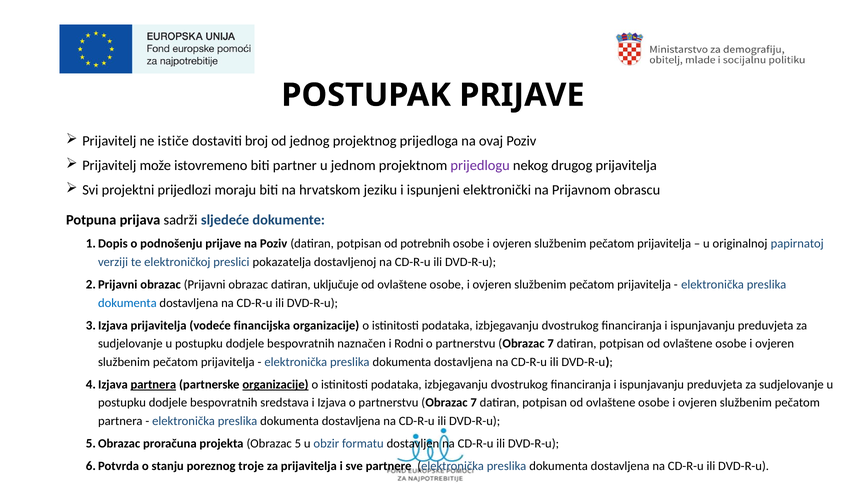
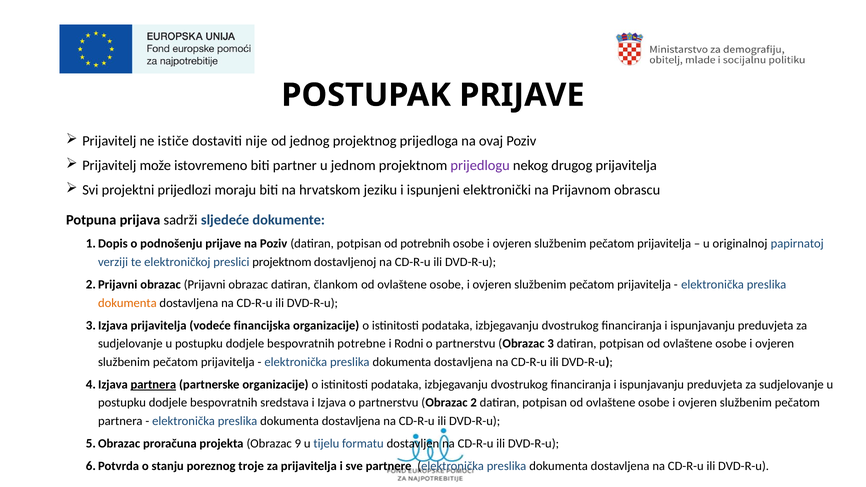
broj: broj -> nije
preslici pokazatelja: pokazatelja -> projektnom
uključuje: uključuje -> člankom
dokumenta at (127, 303) colour: blue -> orange
naznačen: naznačen -> potrebne
7 at (551, 344): 7 -> 3
organizacije at (275, 385) underline: present -> none
7 at (474, 403): 7 -> 2
5: 5 -> 9
obzir: obzir -> tijelu
